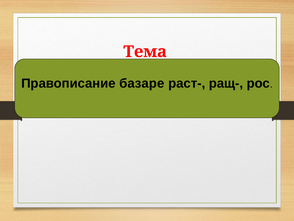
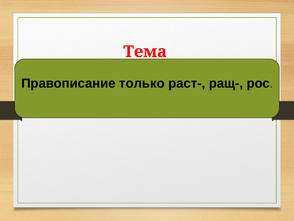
базаре: базаре -> только
